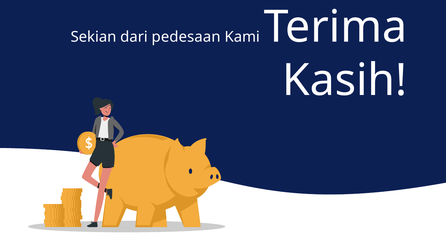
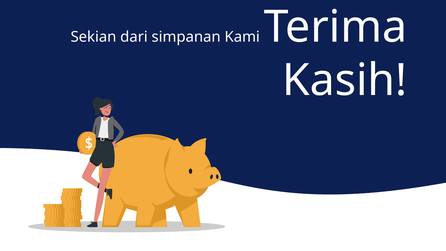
pedesaan: pedesaan -> simpanan
